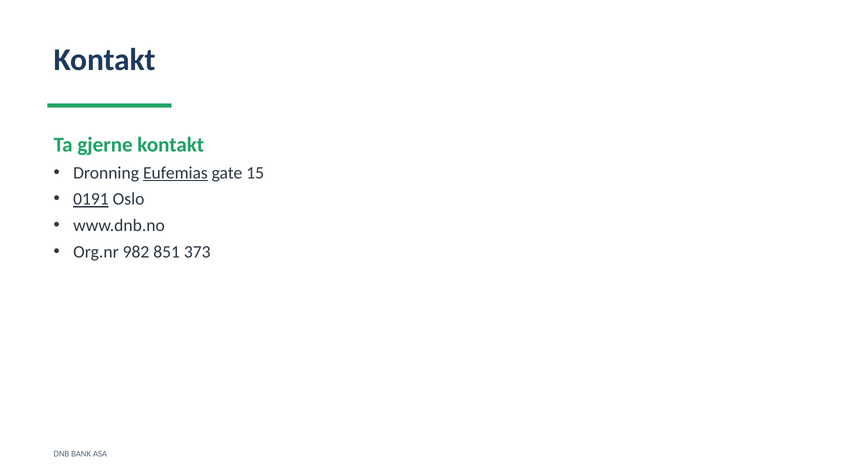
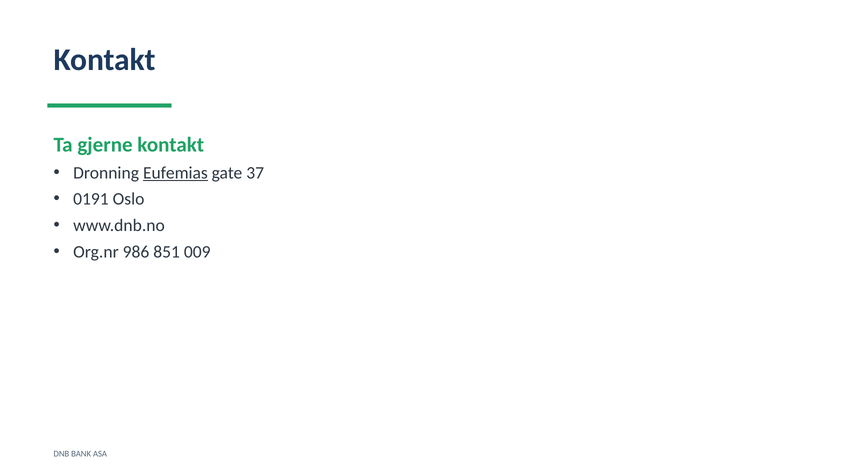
15: 15 -> 37
0191 underline: present -> none
982: 982 -> 986
373: 373 -> 009
